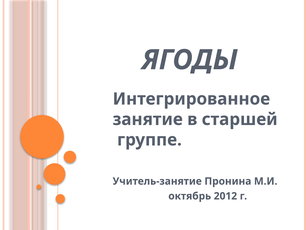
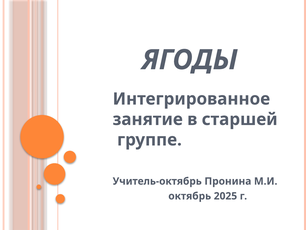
Учитель-занятие: Учитель-занятие -> Учитель-октябрь
2012: 2012 -> 2025
